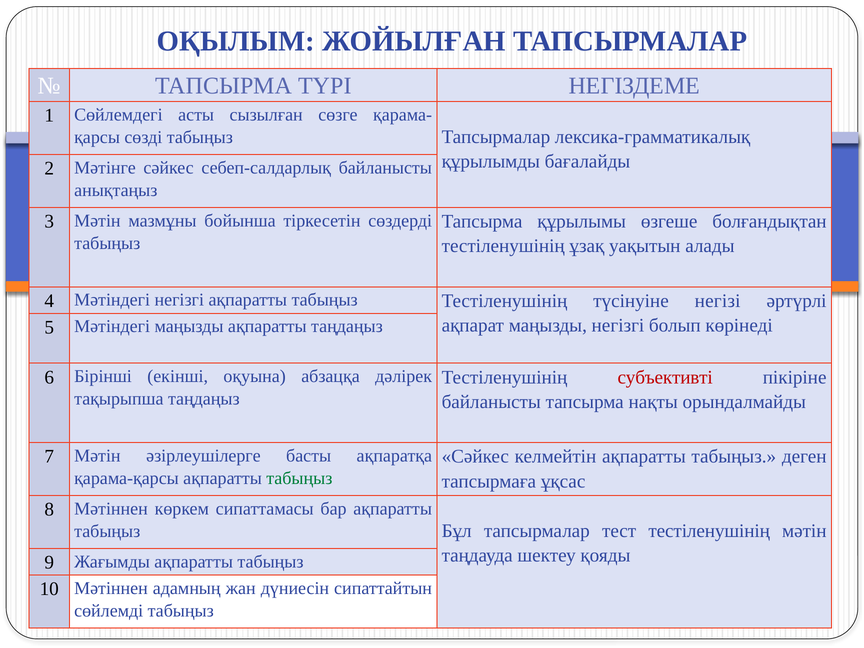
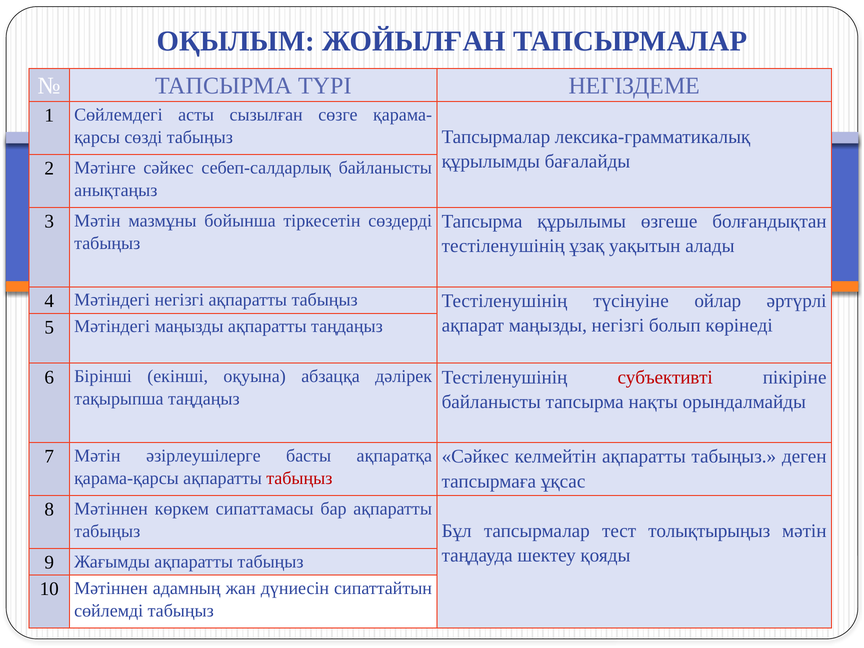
негізі: негізі -> ойлар
табыңыз at (299, 478) colour: green -> red
тест тестіленушінің: тестіленушінің -> толықтырыңыз
